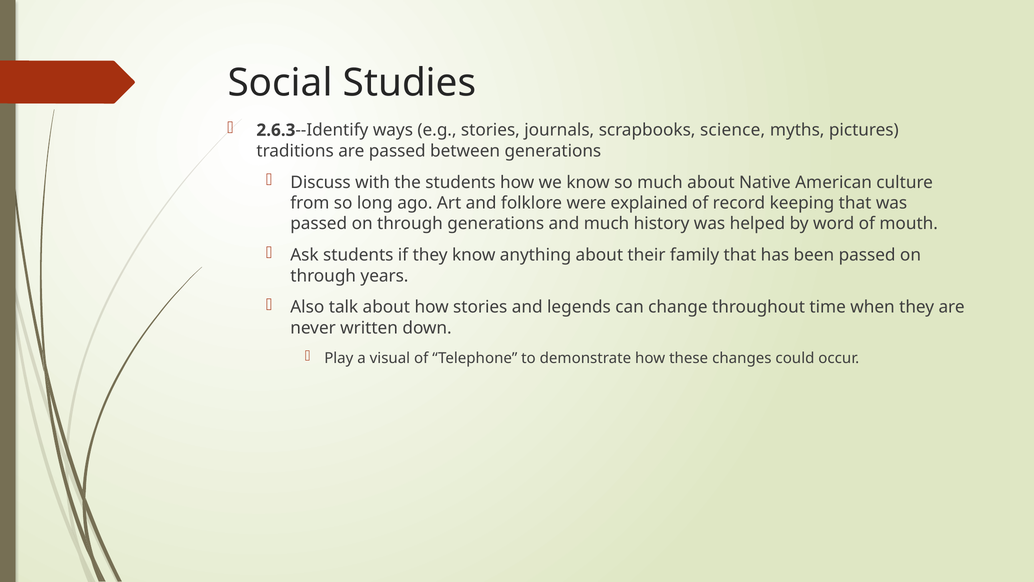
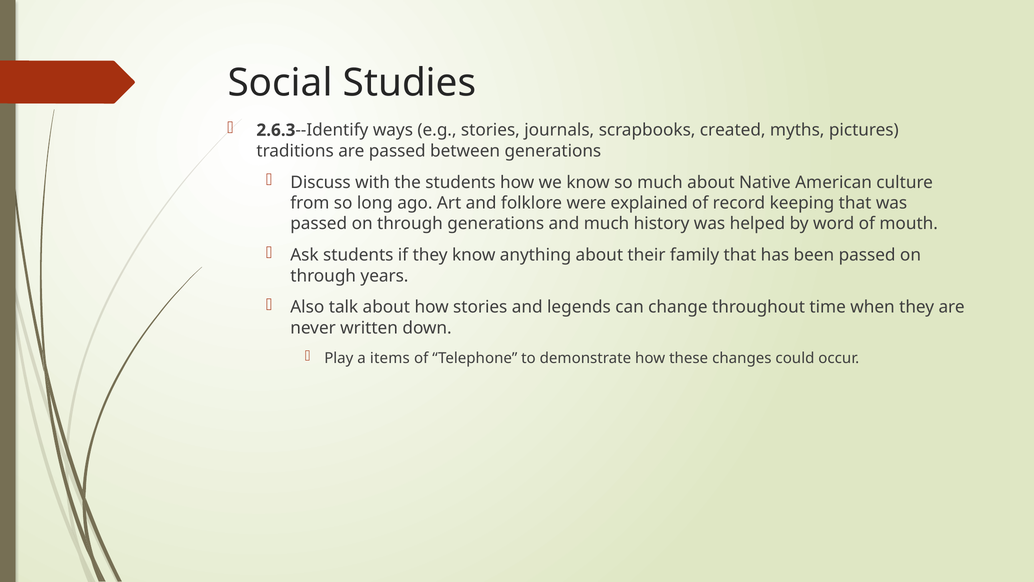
science: science -> created
visual: visual -> items
